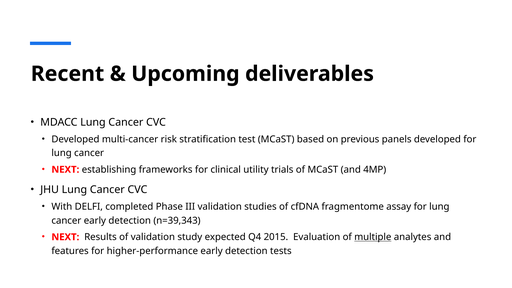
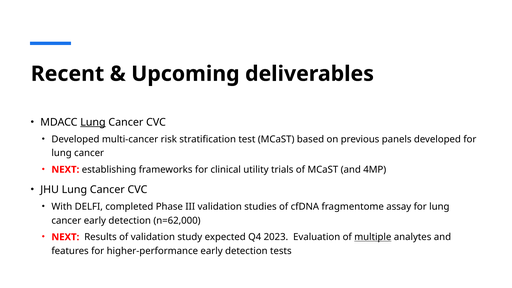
Lung at (93, 122) underline: none -> present
n=39,343: n=39,343 -> n=62,000
2015: 2015 -> 2023
